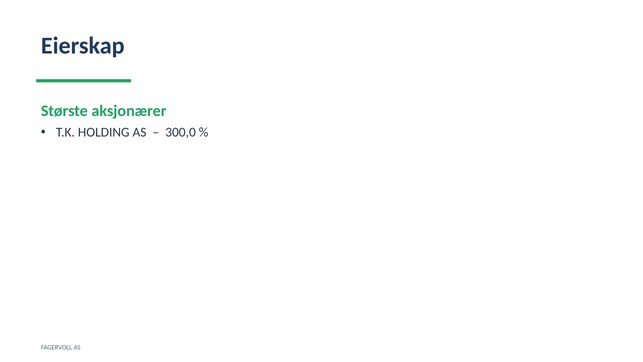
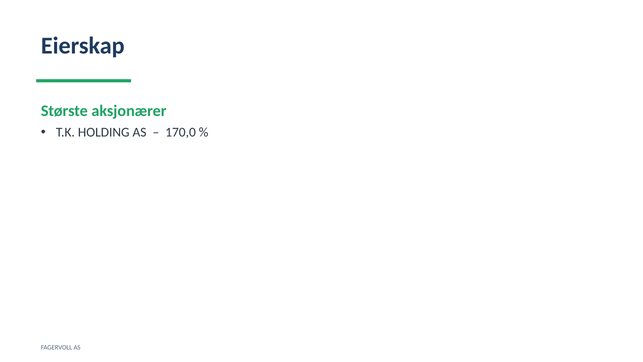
300,0: 300,0 -> 170,0
